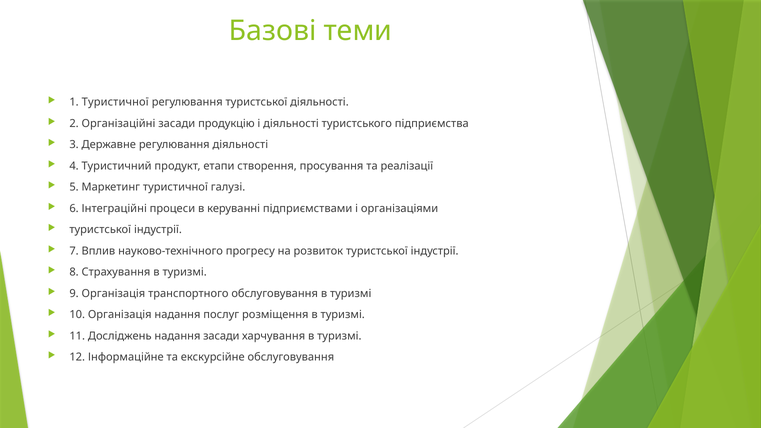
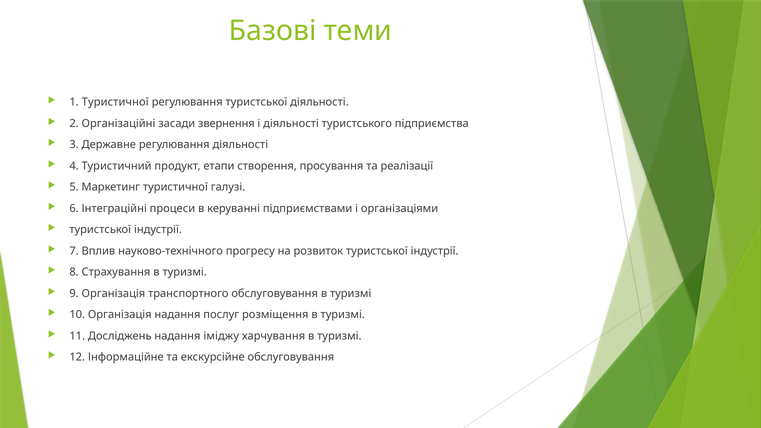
продукцію: продукцію -> звернення
надання засади: засади -> іміджу
